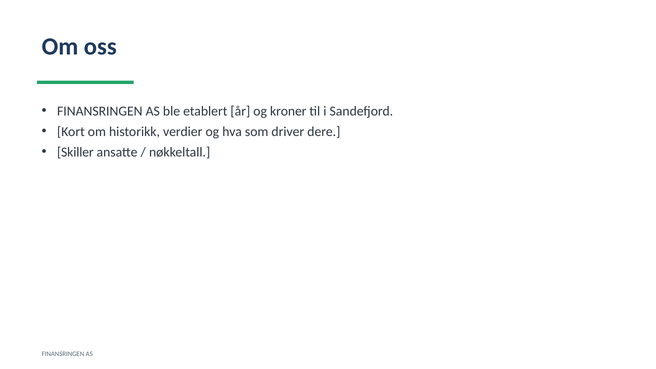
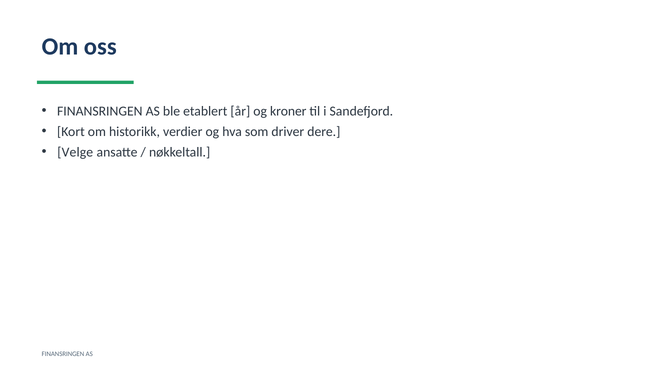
Skiller: Skiller -> Velge
